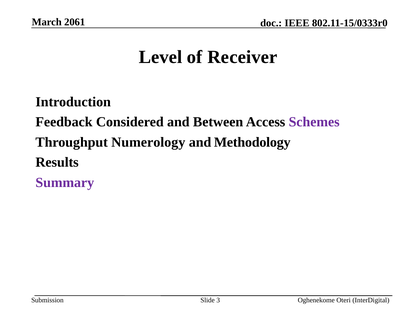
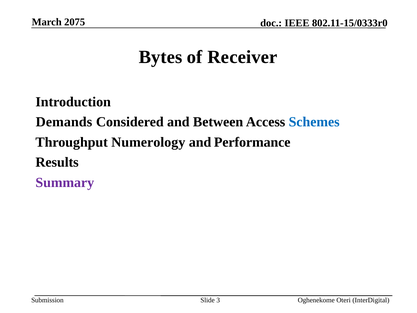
2061: 2061 -> 2075
Level: Level -> Bytes
Feedback: Feedback -> Demands
Schemes colour: purple -> blue
Methodology: Methodology -> Performance
